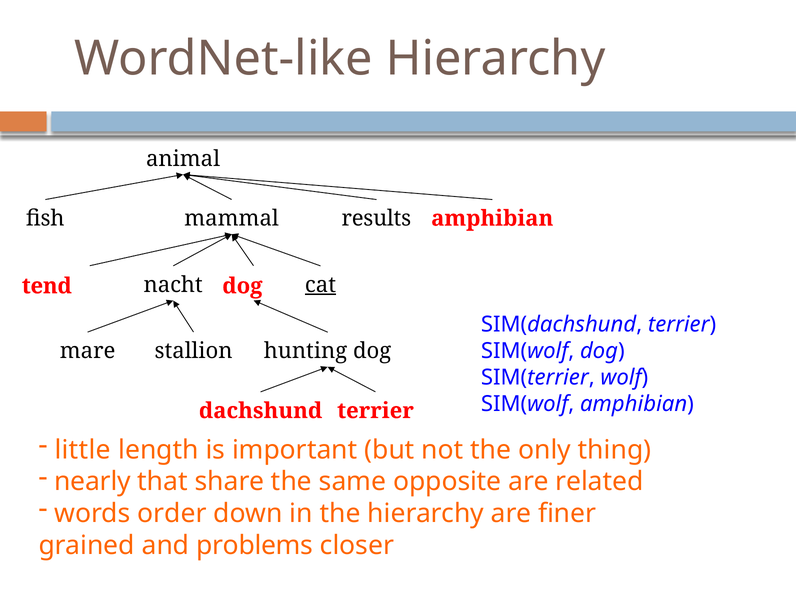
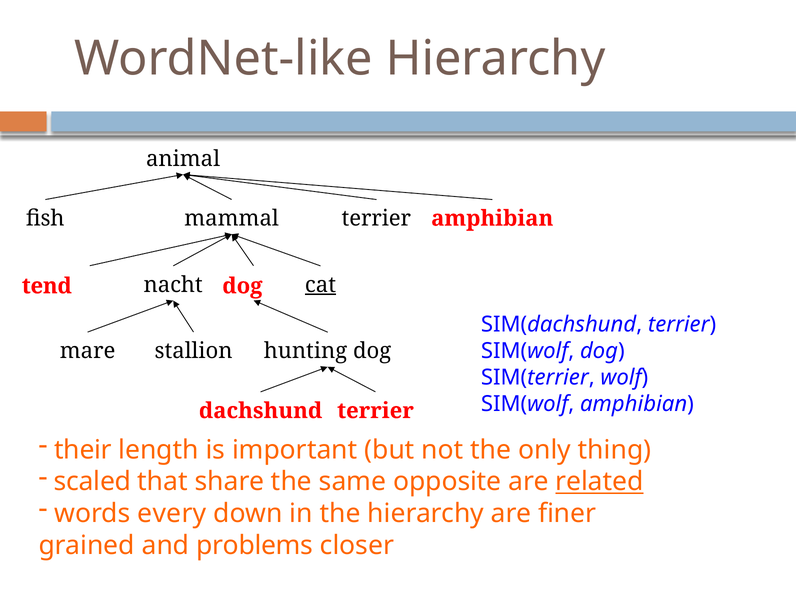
results at (376, 218): results -> terrier
little: little -> their
nearly: nearly -> scaled
related underline: none -> present
order: order -> every
